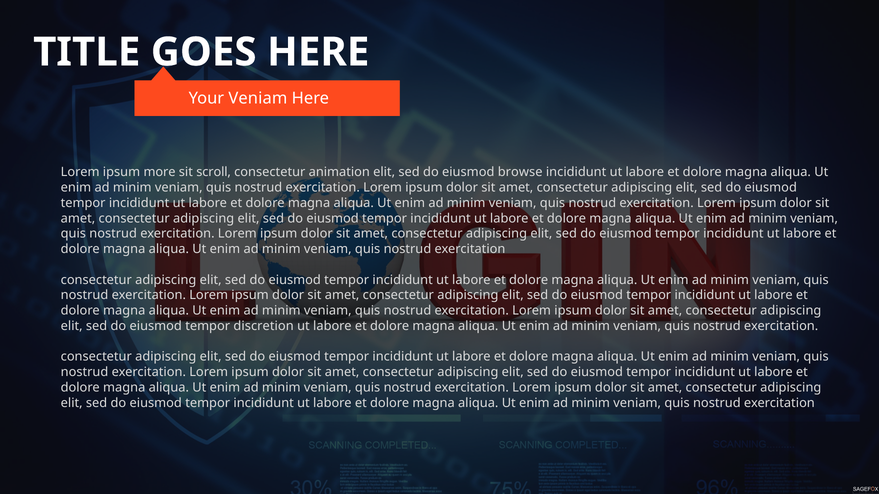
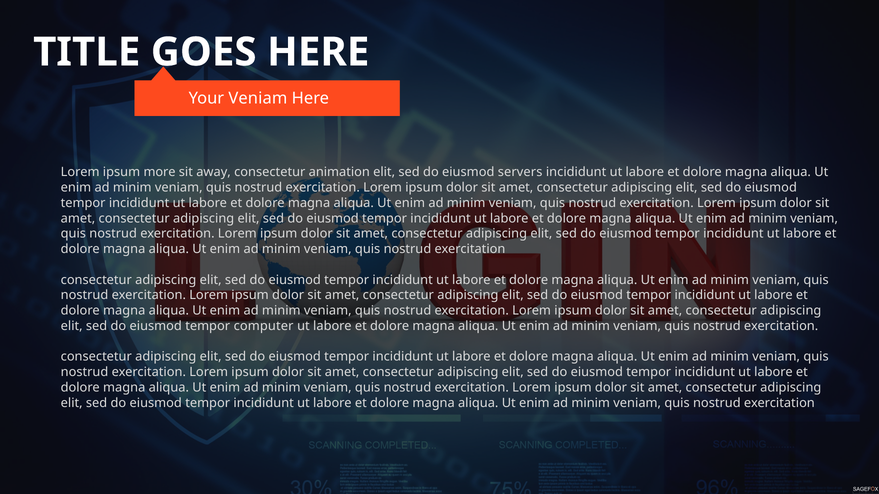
scroll: scroll -> away
browse: browse -> servers
discretion: discretion -> computer
